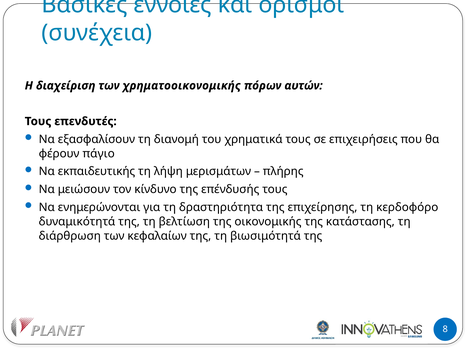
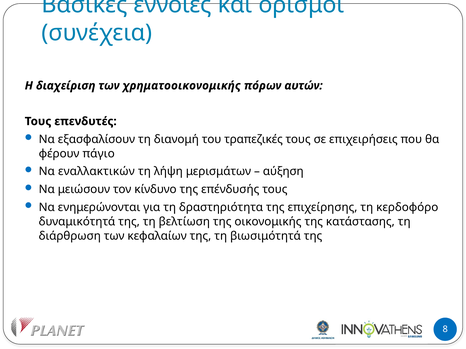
χρηματικά: χρηματικά -> τραπεζικές
εκπαιδευτικής: εκπαιδευτικής -> εναλλακτικών
πλήρης: πλήρης -> αύξηση
